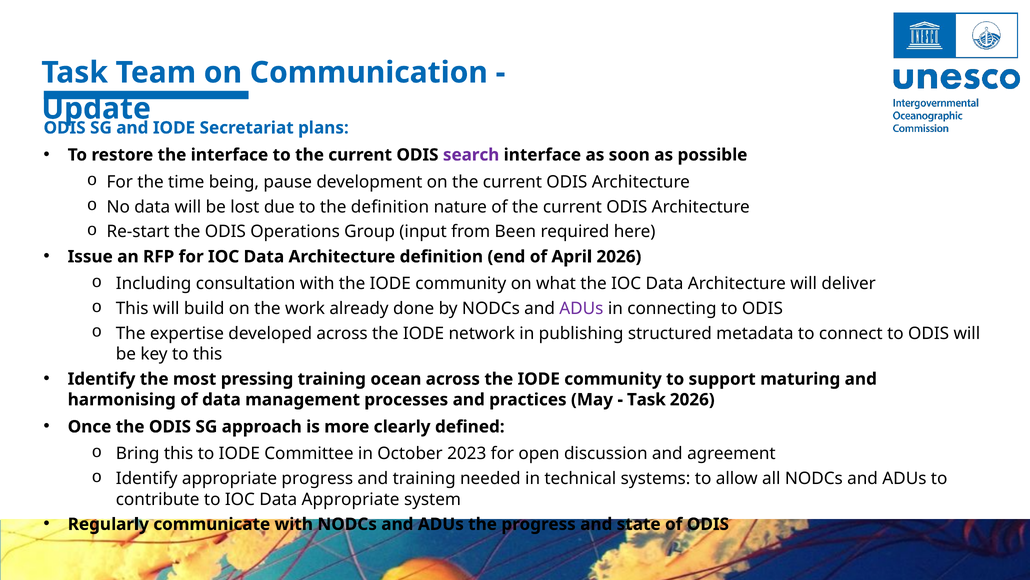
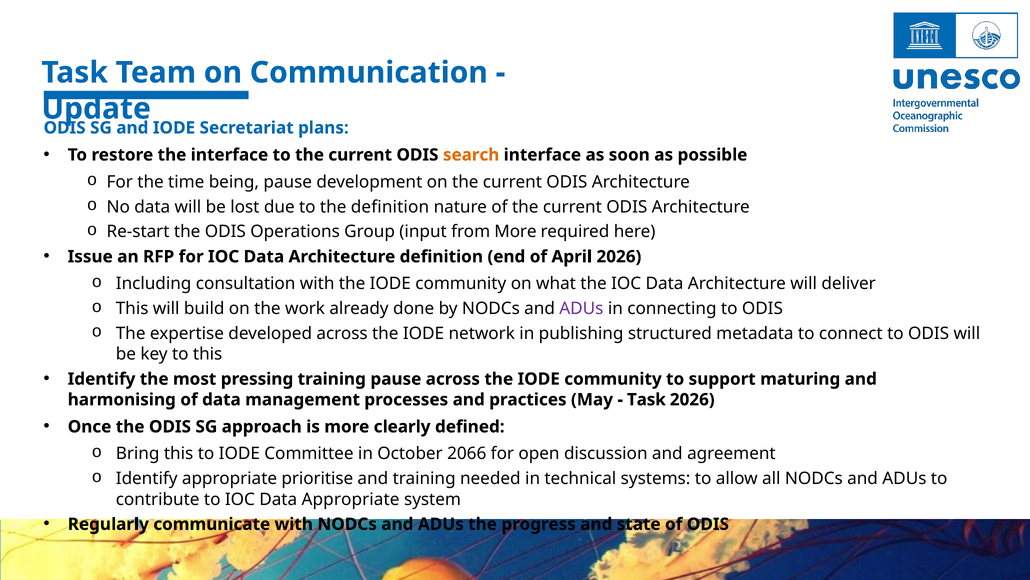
search colour: purple -> orange
from Been: Been -> More
training ocean: ocean -> pause
2023: 2023 -> 2066
appropriate progress: progress -> prioritise
